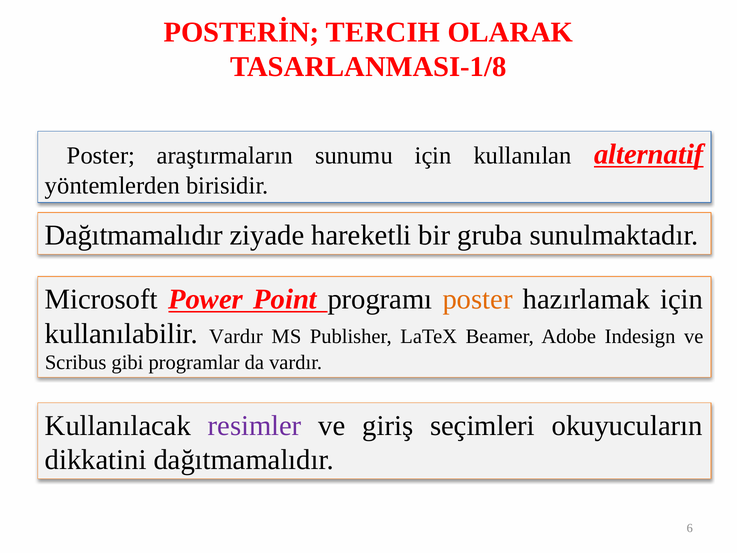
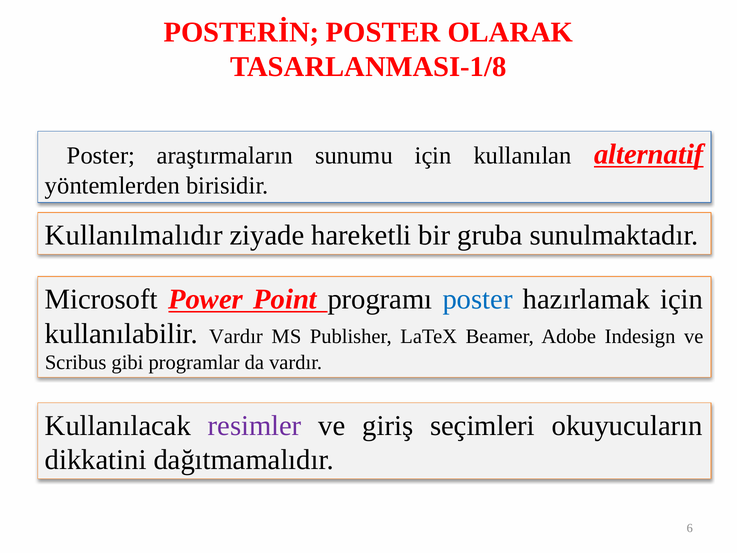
POSTERİN TERCIH: TERCIH -> POSTER
Dağıtmamalıdır at (134, 235): Dağıtmamalıdır -> Kullanılmalıdır
poster at (478, 299) colour: orange -> blue
